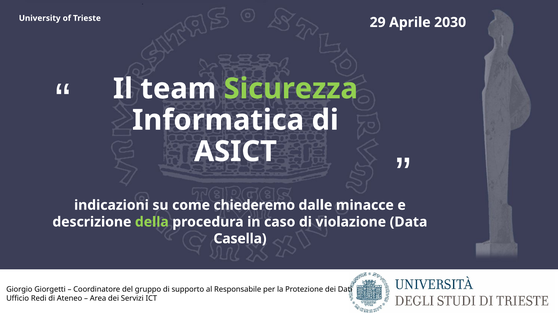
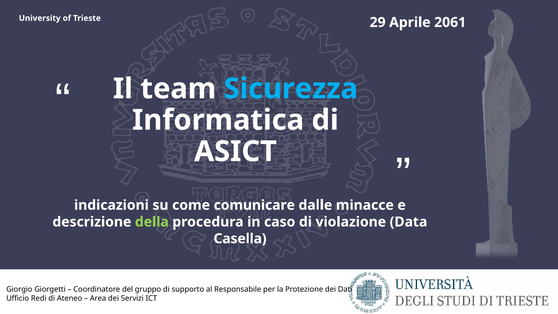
2030: 2030 -> 2061
Sicurezza colour: light green -> light blue
chiederemo: chiederemo -> comunicare
